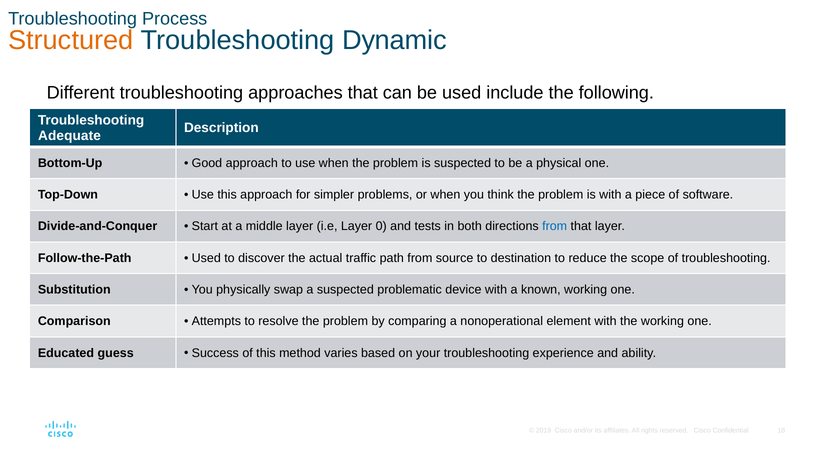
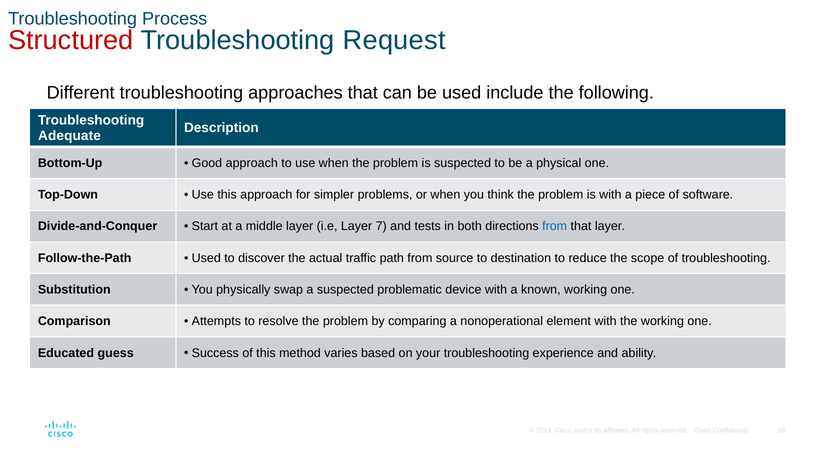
Structured colour: orange -> red
Dynamic: Dynamic -> Request
0: 0 -> 7
